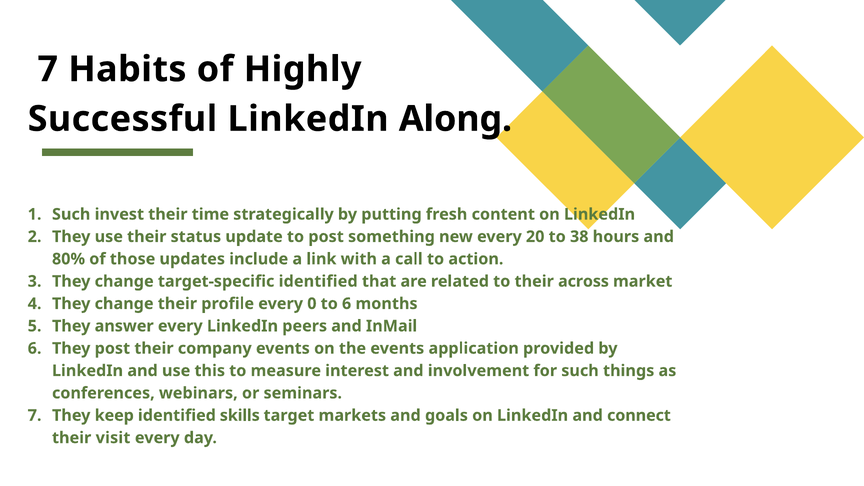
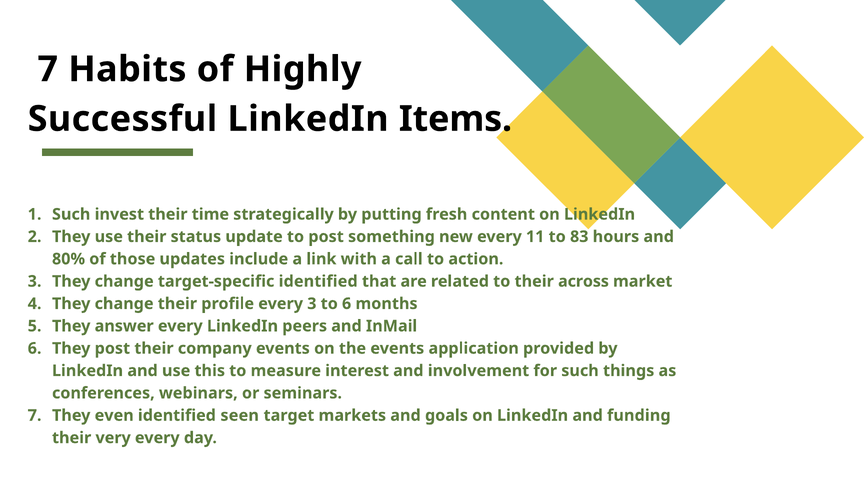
Along: Along -> Items
20: 20 -> 11
38: 38 -> 83
every 0: 0 -> 3
keep: keep -> even
skills: skills -> seen
connect: connect -> funding
visit: visit -> very
